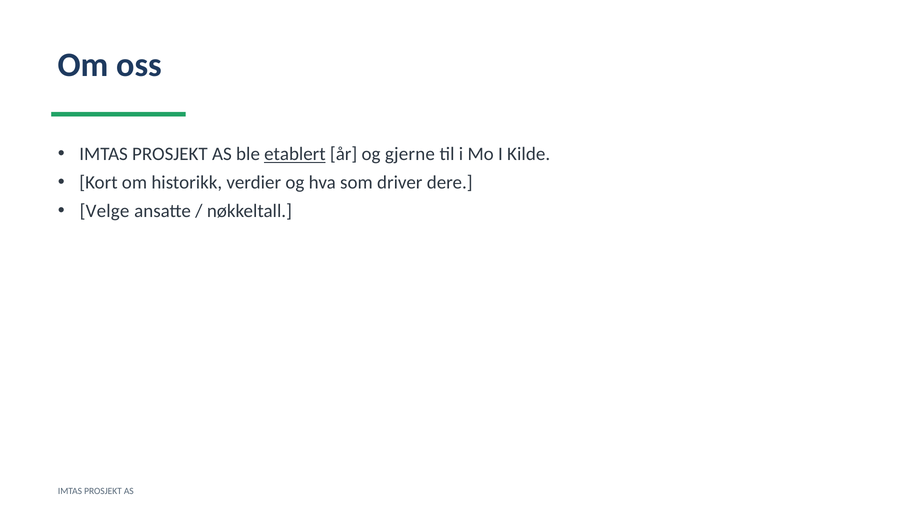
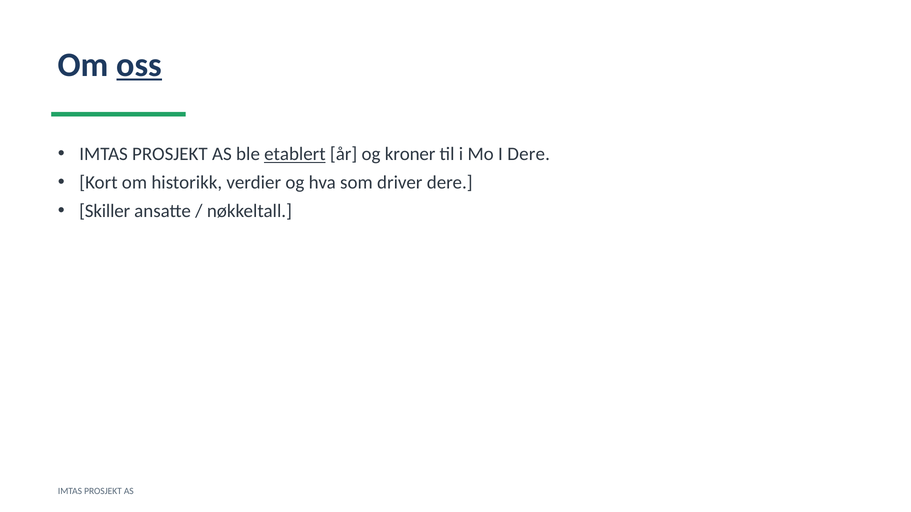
oss underline: none -> present
gjerne: gjerne -> kroner
I Kilde: Kilde -> Dere
Velge: Velge -> Skiller
